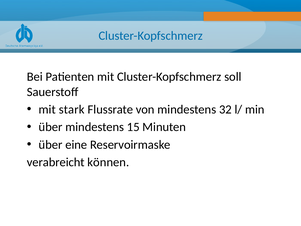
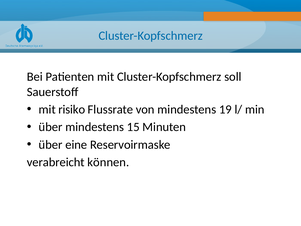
stark: stark -> risiko
32: 32 -> 19
